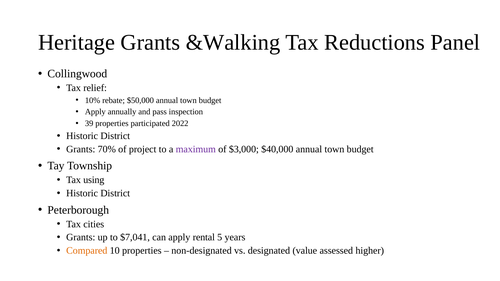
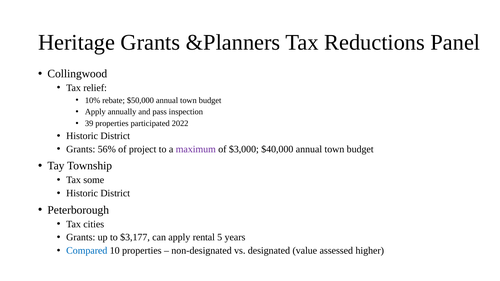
&Walking: &Walking -> &Planners
70%: 70% -> 56%
using: using -> some
$7,041: $7,041 -> $3,177
Compared colour: orange -> blue
